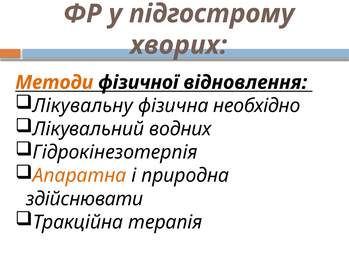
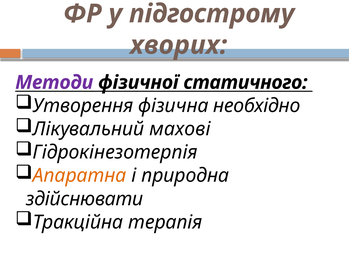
Методи colour: orange -> purple
відновлення: відновлення -> статичного
Лікувальну: Лікувальну -> Утворення
водних: водних -> махові
